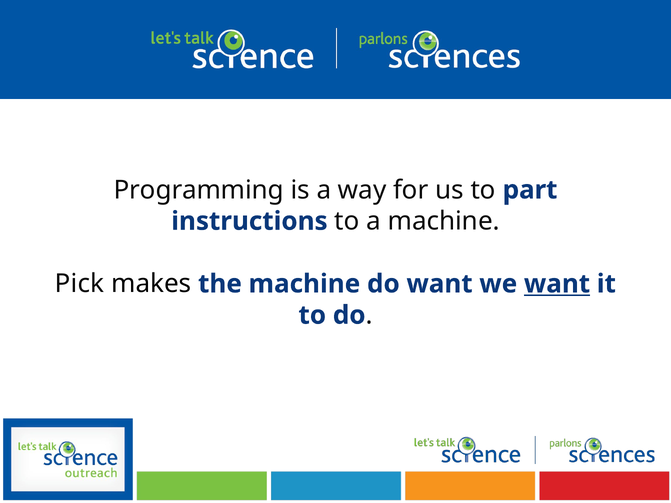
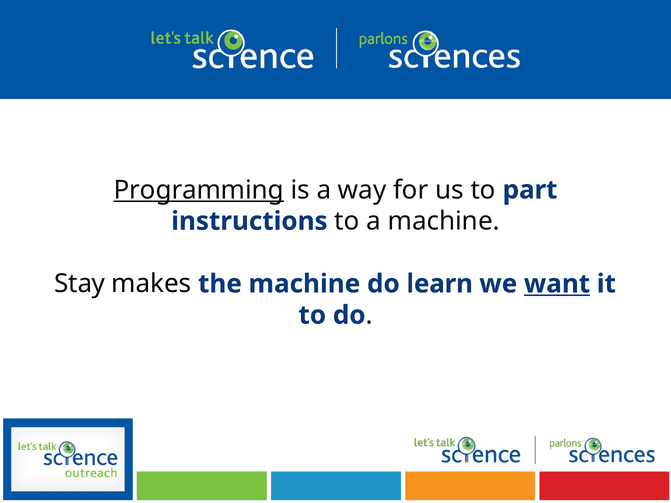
Programming underline: none -> present
Pick: Pick -> Stay
do want: want -> learn
